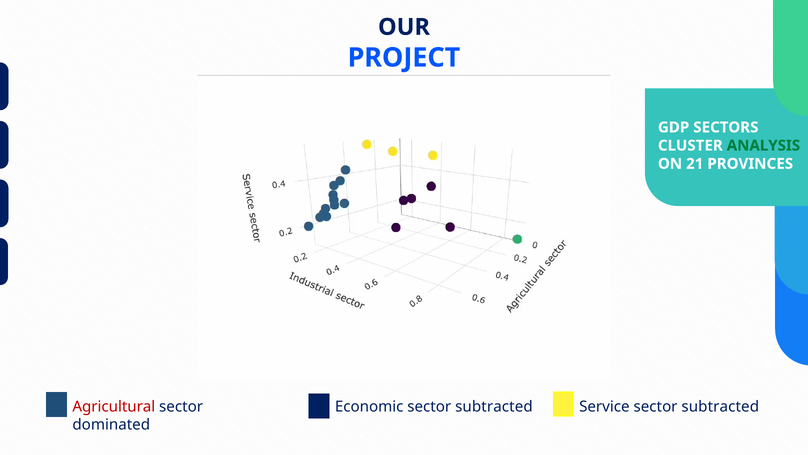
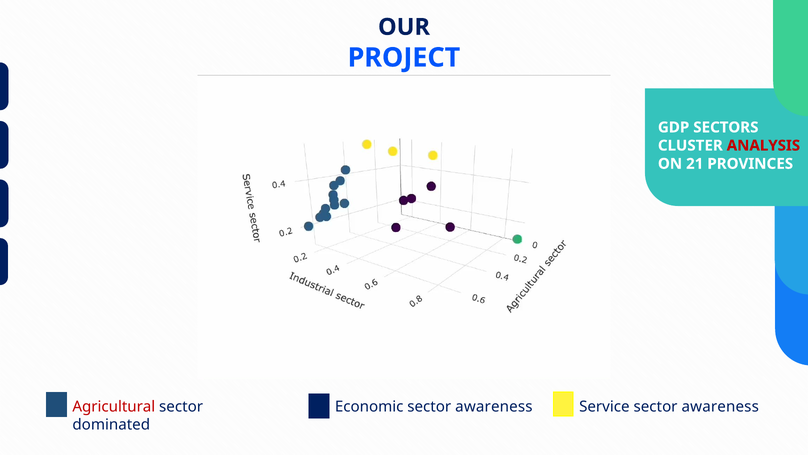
ANALYSIS colour: green -> red
subtracted at (494, 406): subtracted -> awareness
Service sector subtracted: subtracted -> awareness
